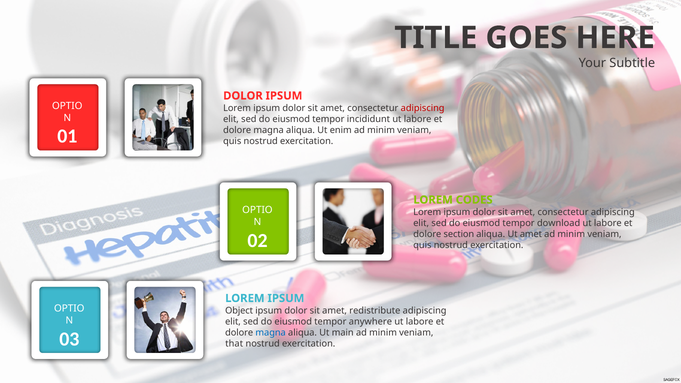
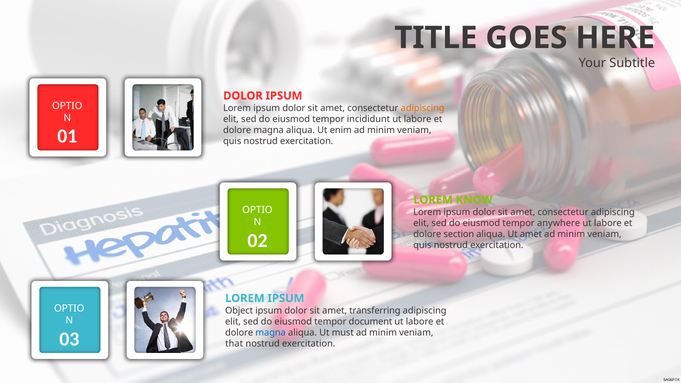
adipiscing at (423, 108) colour: red -> orange
CODES: CODES -> KNOW
download: download -> anywhere
redistribute: redistribute -> transferring
anywhere: anywhere -> document
main: main -> must
